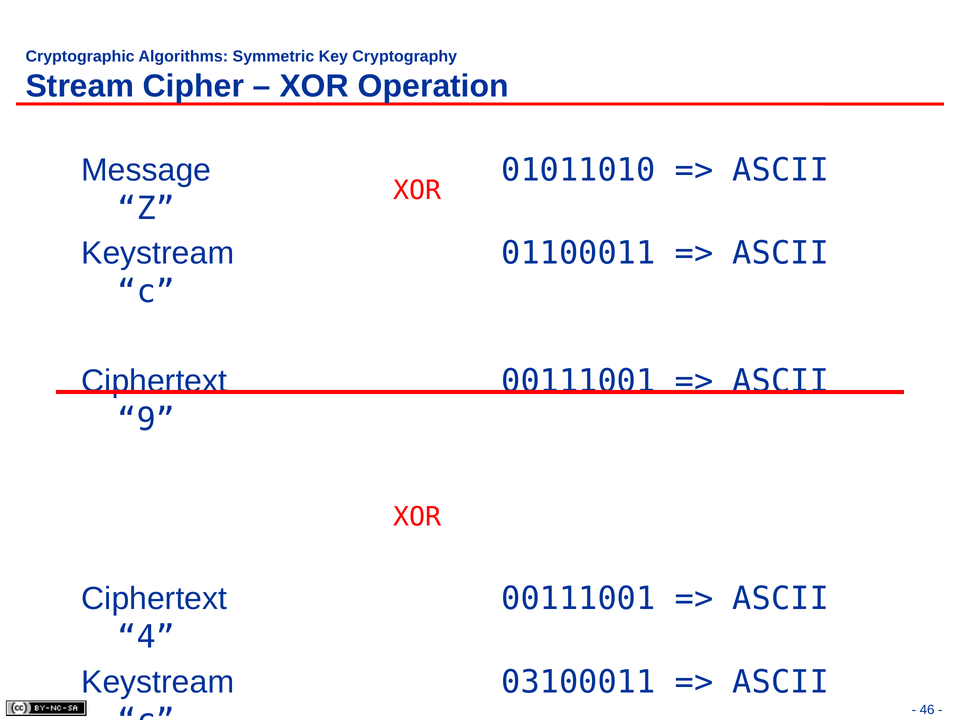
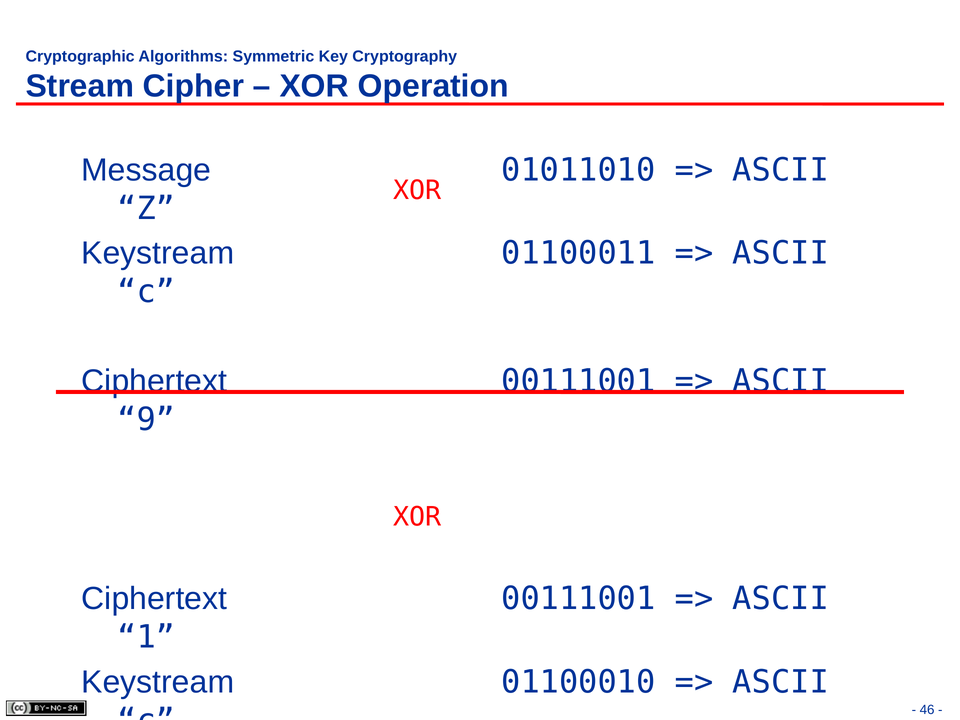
4: 4 -> 1
03100011: 03100011 -> 01100010
